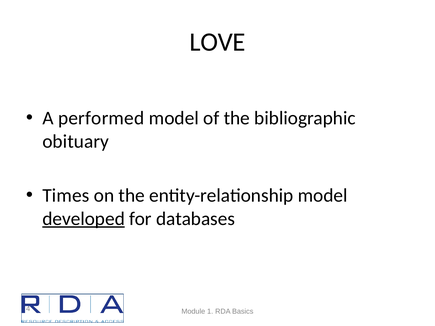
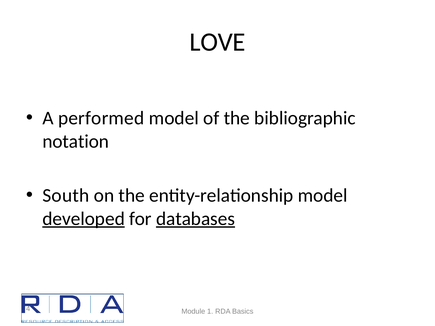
obituary: obituary -> notation
Times: Times -> South
databases underline: none -> present
